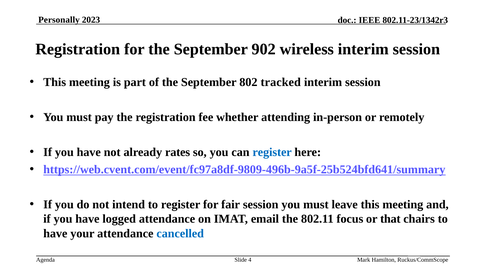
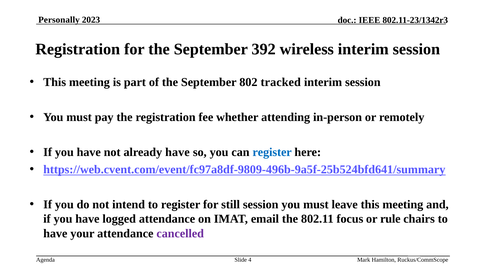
902: 902 -> 392
already rates: rates -> have
fair: fair -> still
that: that -> rule
cancelled colour: blue -> purple
